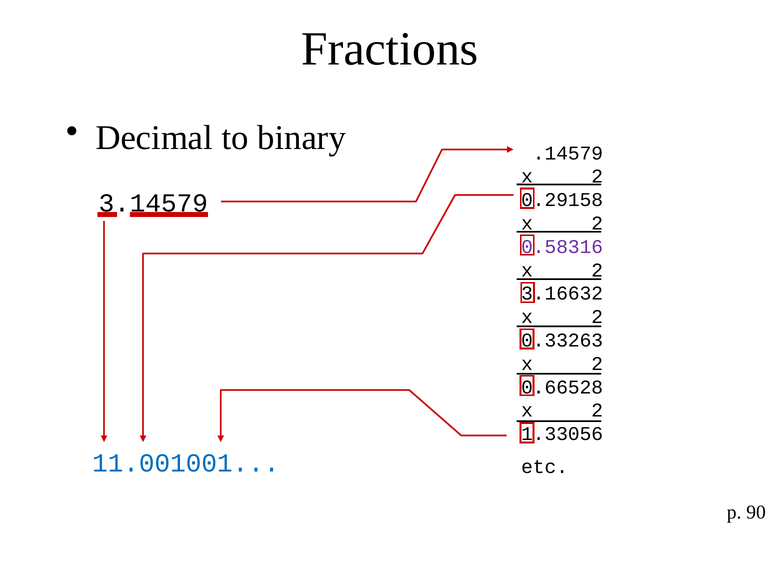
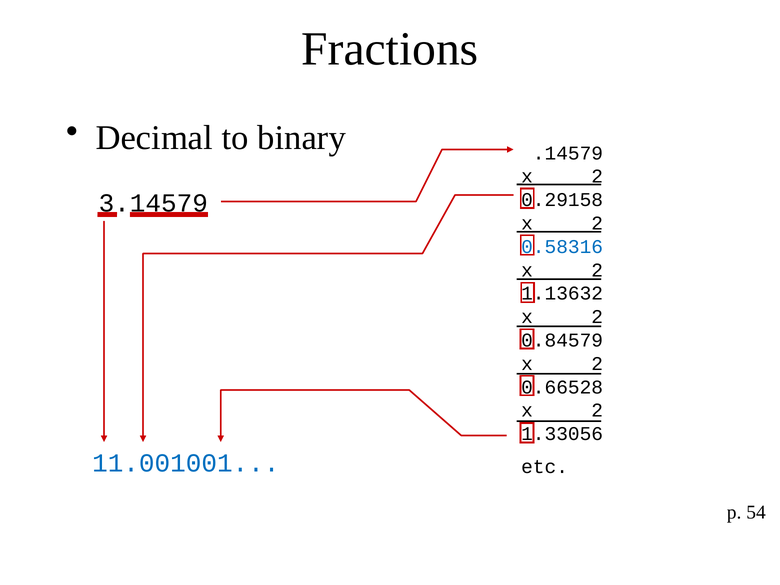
0.58316 colour: purple -> blue
3.16632: 3.16632 -> 1.13632
0.33263: 0.33263 -> 0.84579
90: 90 -> 54
